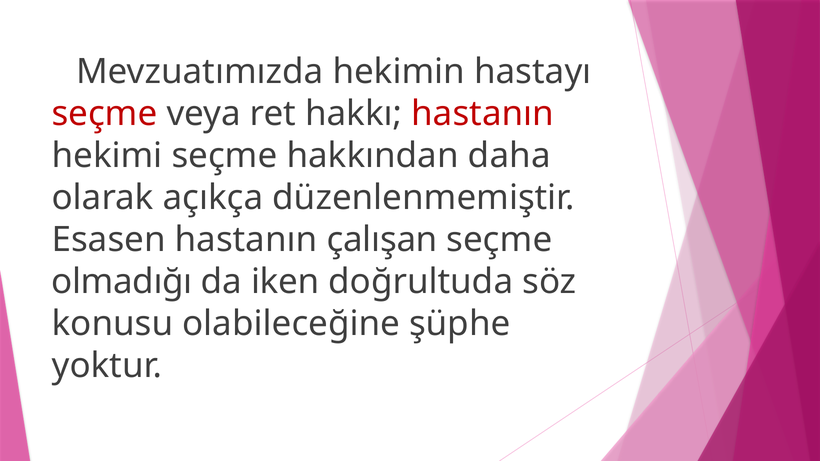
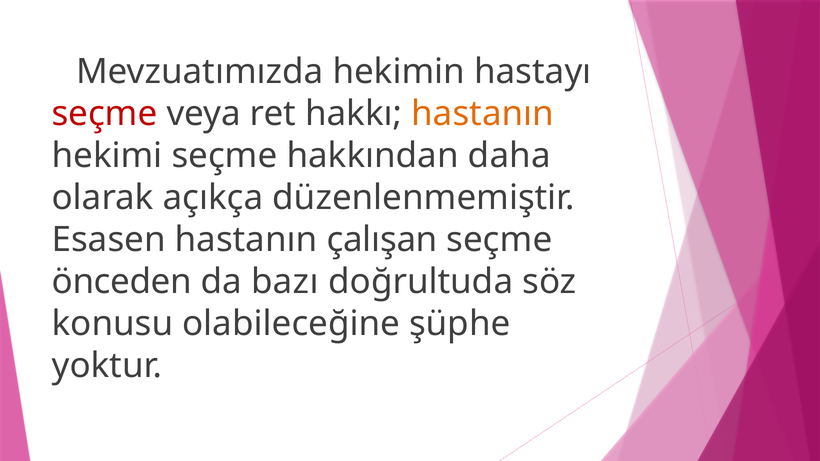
hastanın at (483, 114) colour: red -> orange
olmadığı: olmadığı -> önceden
iken: iken -> bazı
